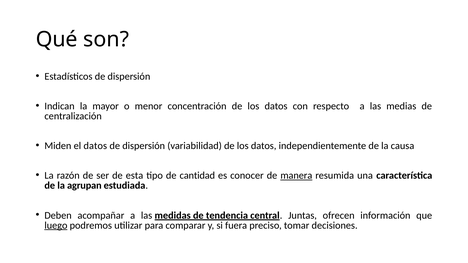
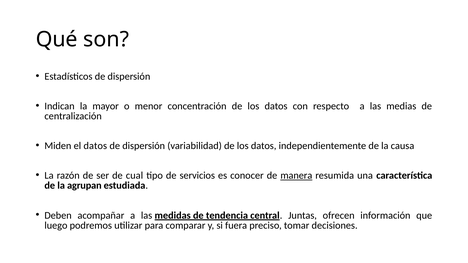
esta: esta -> cual
cantidad: cantidad -> servicios
luego underline: present -> none
